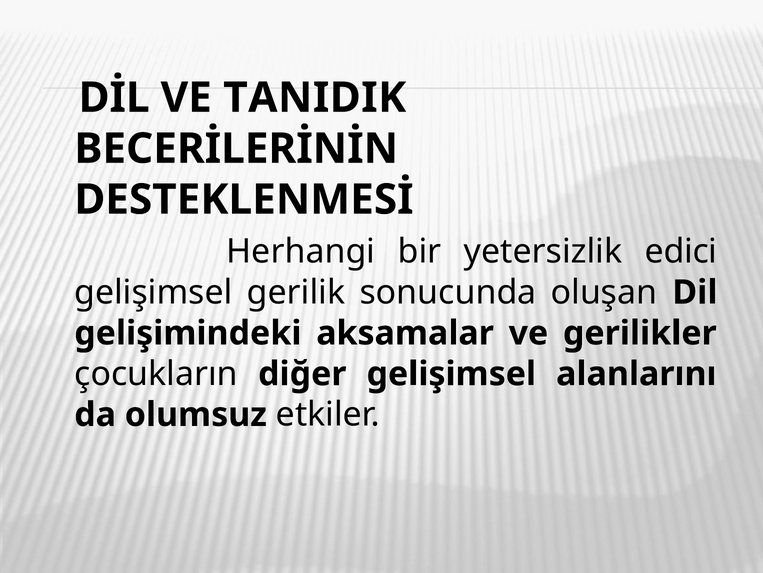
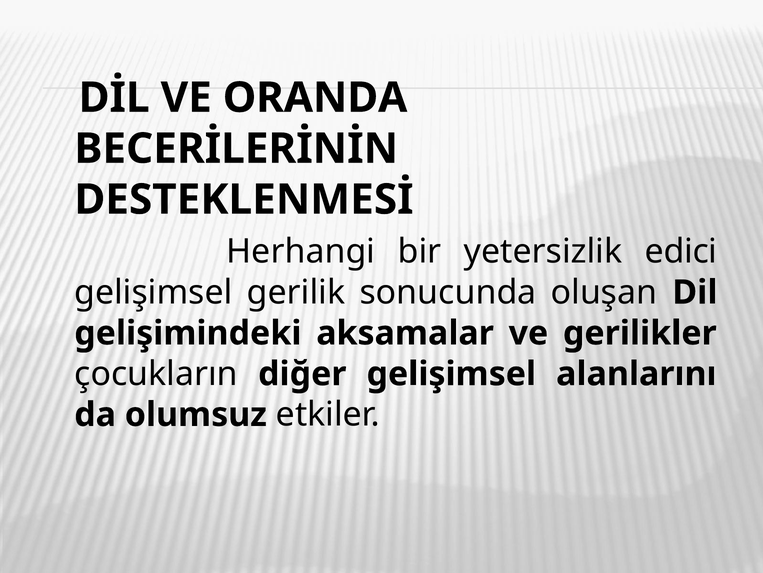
TANIDIK: TANIDIK -> ORANDA
